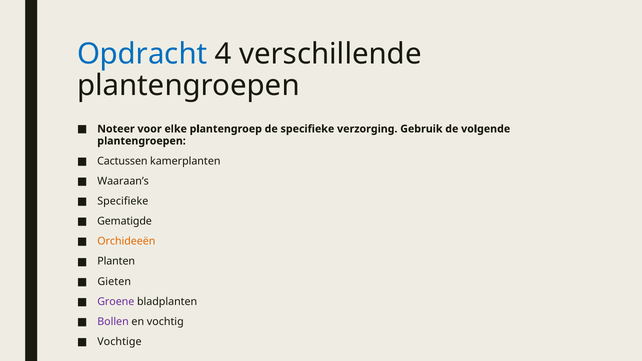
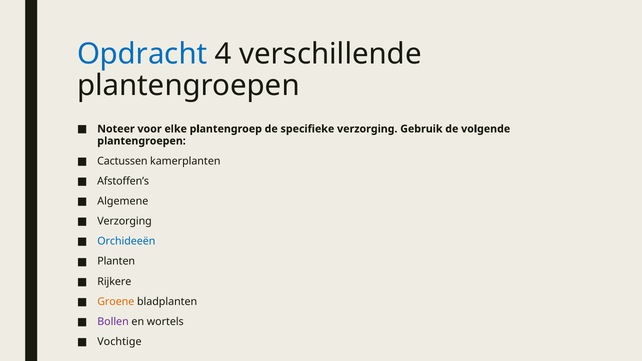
Waaraan’s: Waaraan’s -> Afstoffen’s
Specifieke at (123, 201): Specifieke -> Algemene
Gematigde at (125, 221): Gematigde -> Verzorging
Orchideeën colour: orange -> blue
Gieten: Gieten -> Rijkere
Groene colour: purple -> orange
vochtig: vochtig -> wortels
